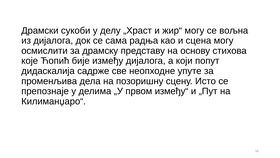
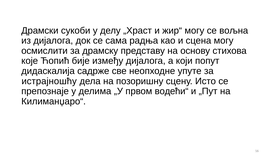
променљива: променљива -> истрајношћу
између“: између“ -> водећи“
